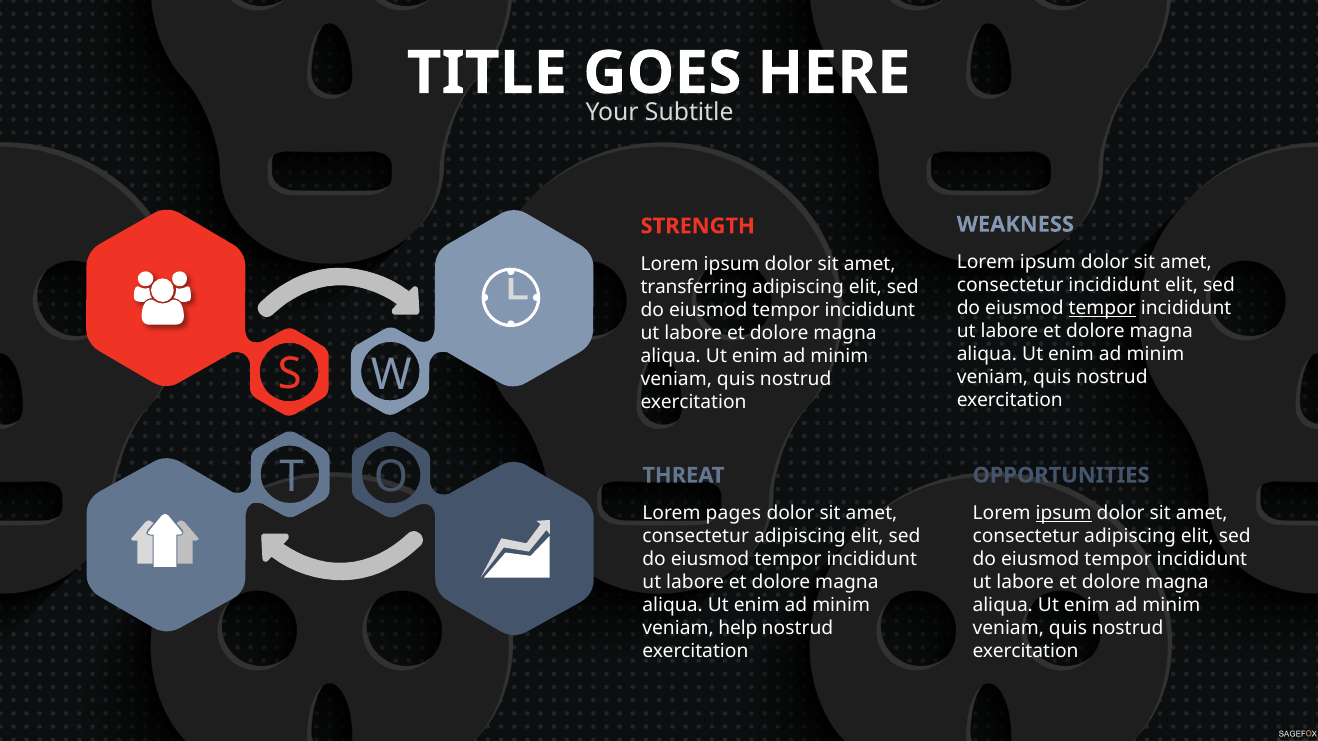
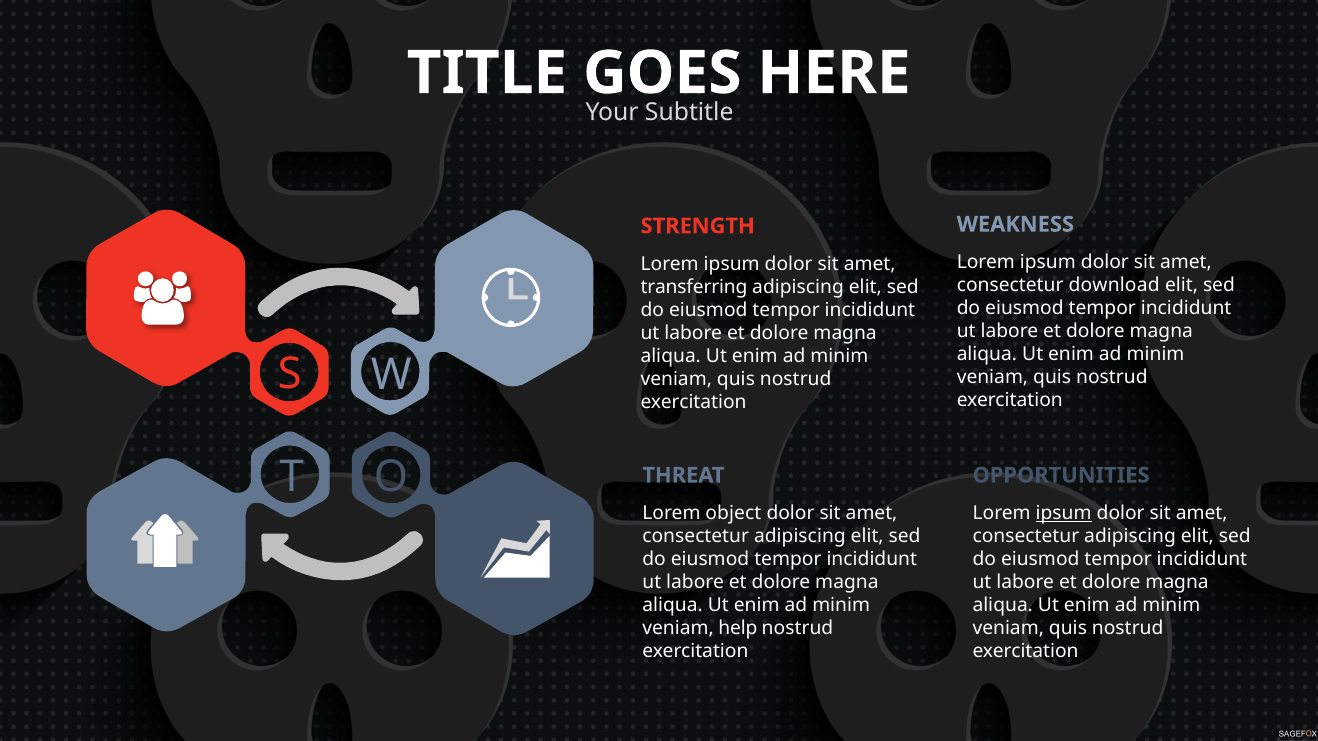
consectetur incididunt: incididunt -> download
tempor at (1102, 308) underline: present -> none
pages: pages -> object
